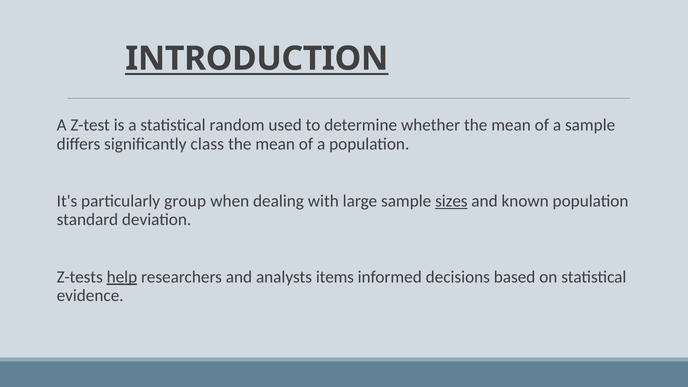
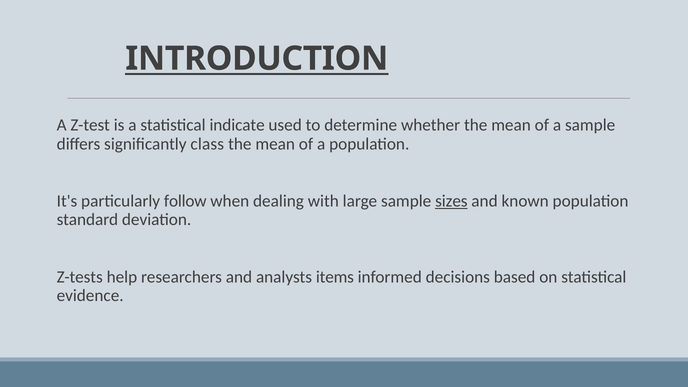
random: random -> indicate
group: group -> follow
help underline: present -> none
